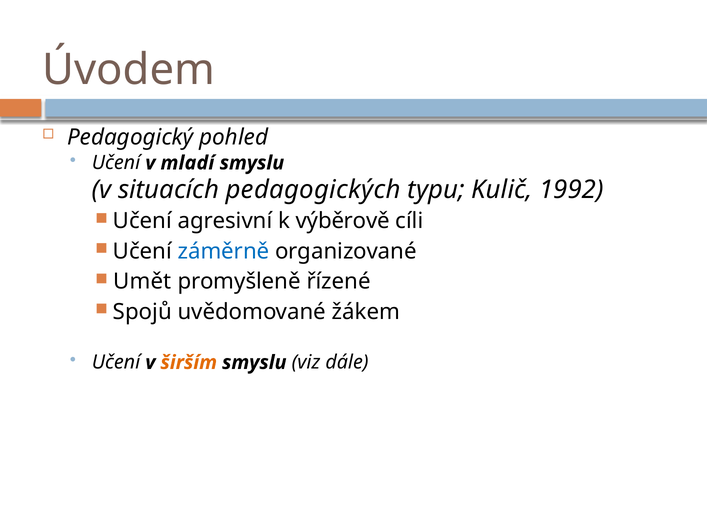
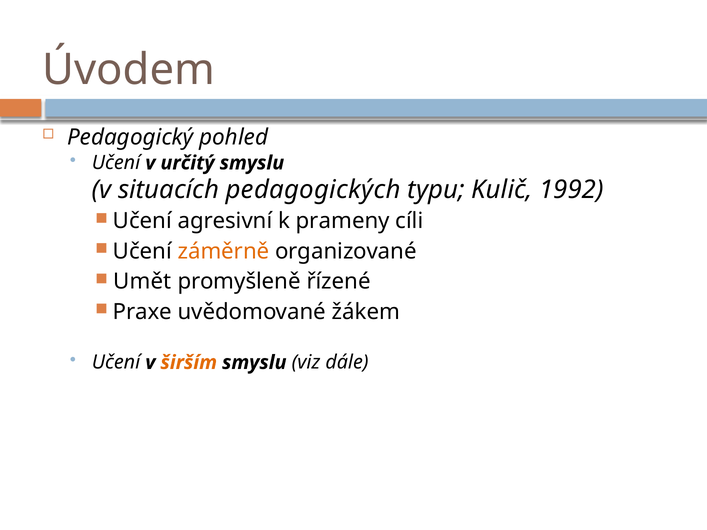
mladí: mladí -> určitý
výběrově: výběrově -> prameny
záměrně colour: blue -> orange
Spojů: Spojů -> Praxe
